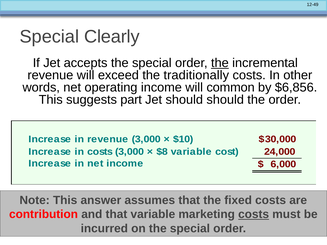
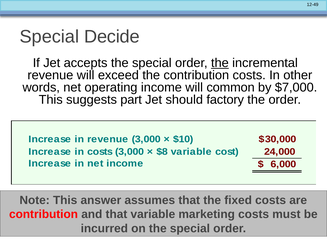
Clearly: Clearly -> Decide
the traditionally: traditionally -> contribution
$6,856: $6,856 -> $7,000
should should: should -> factory
costs at (254, 215) underline: present -> none
